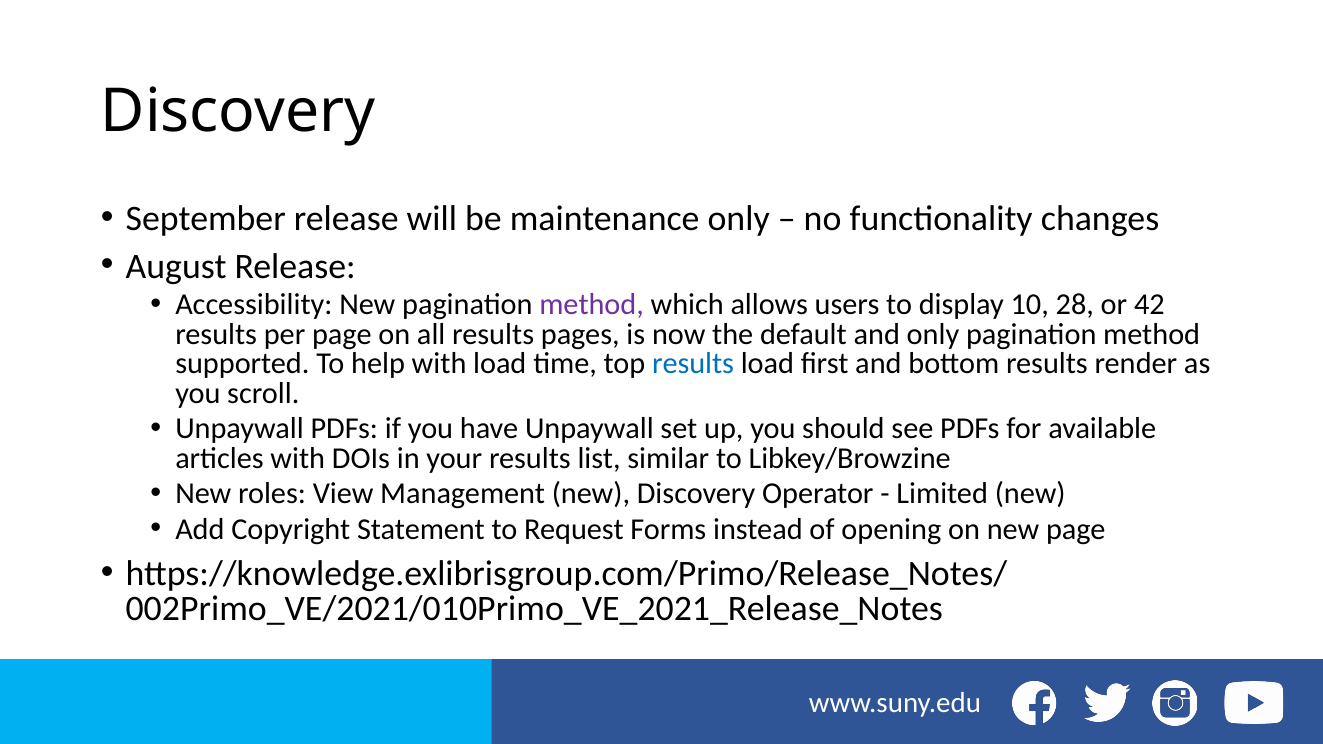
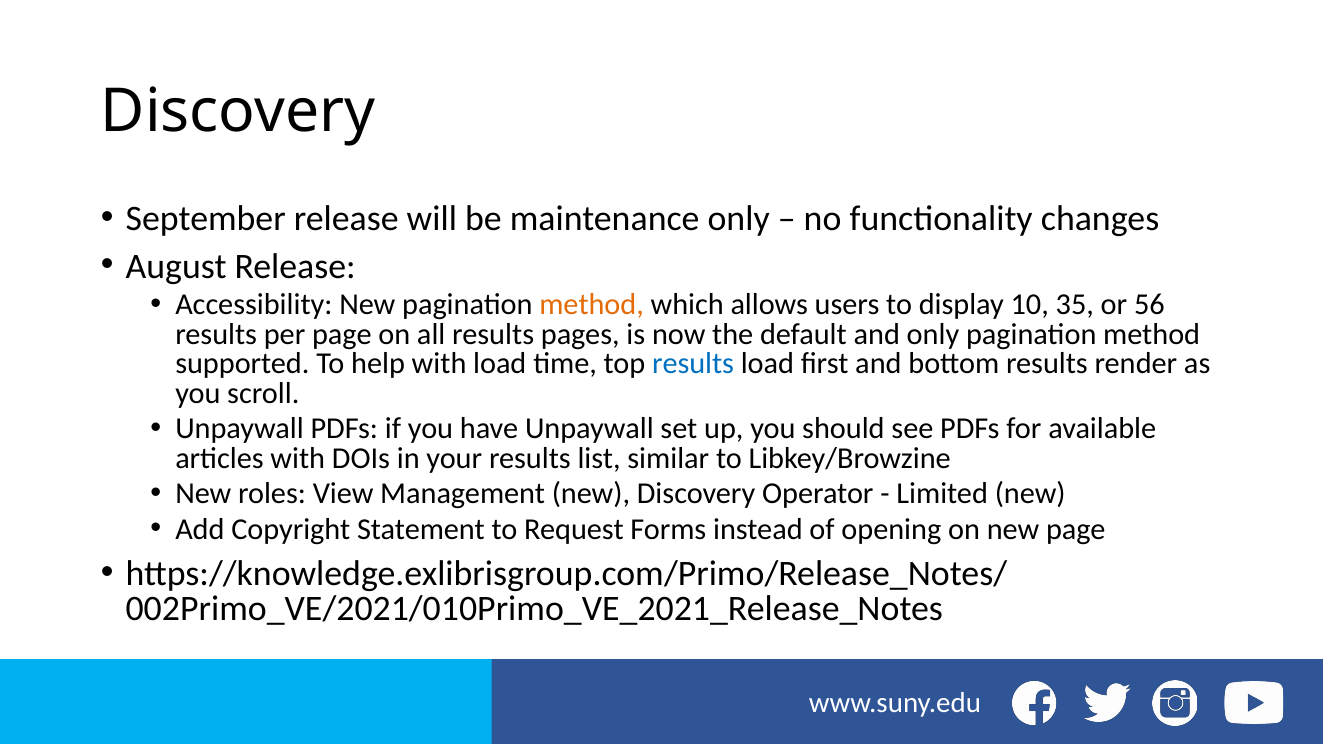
method at (592, 305) colour: purple -> orange
28: 28 -> 35
42: 42 -> 56
